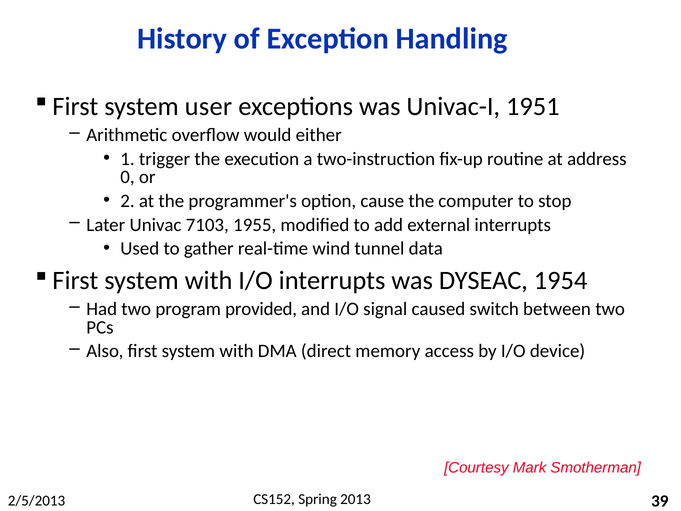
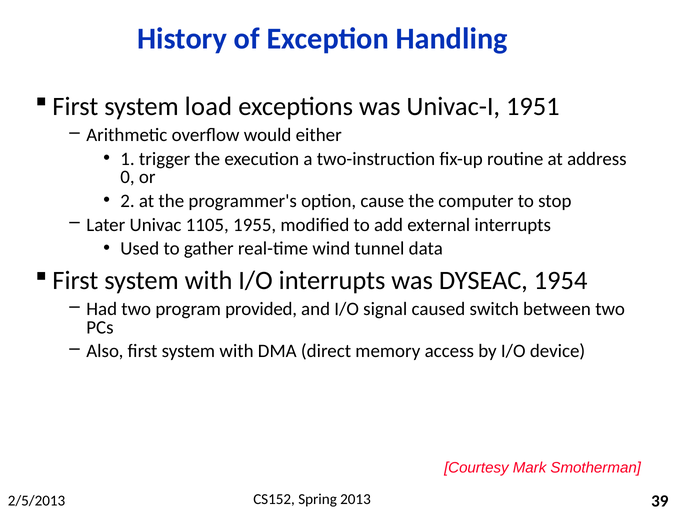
user: user -> load
7103: 7103 -> 1105
